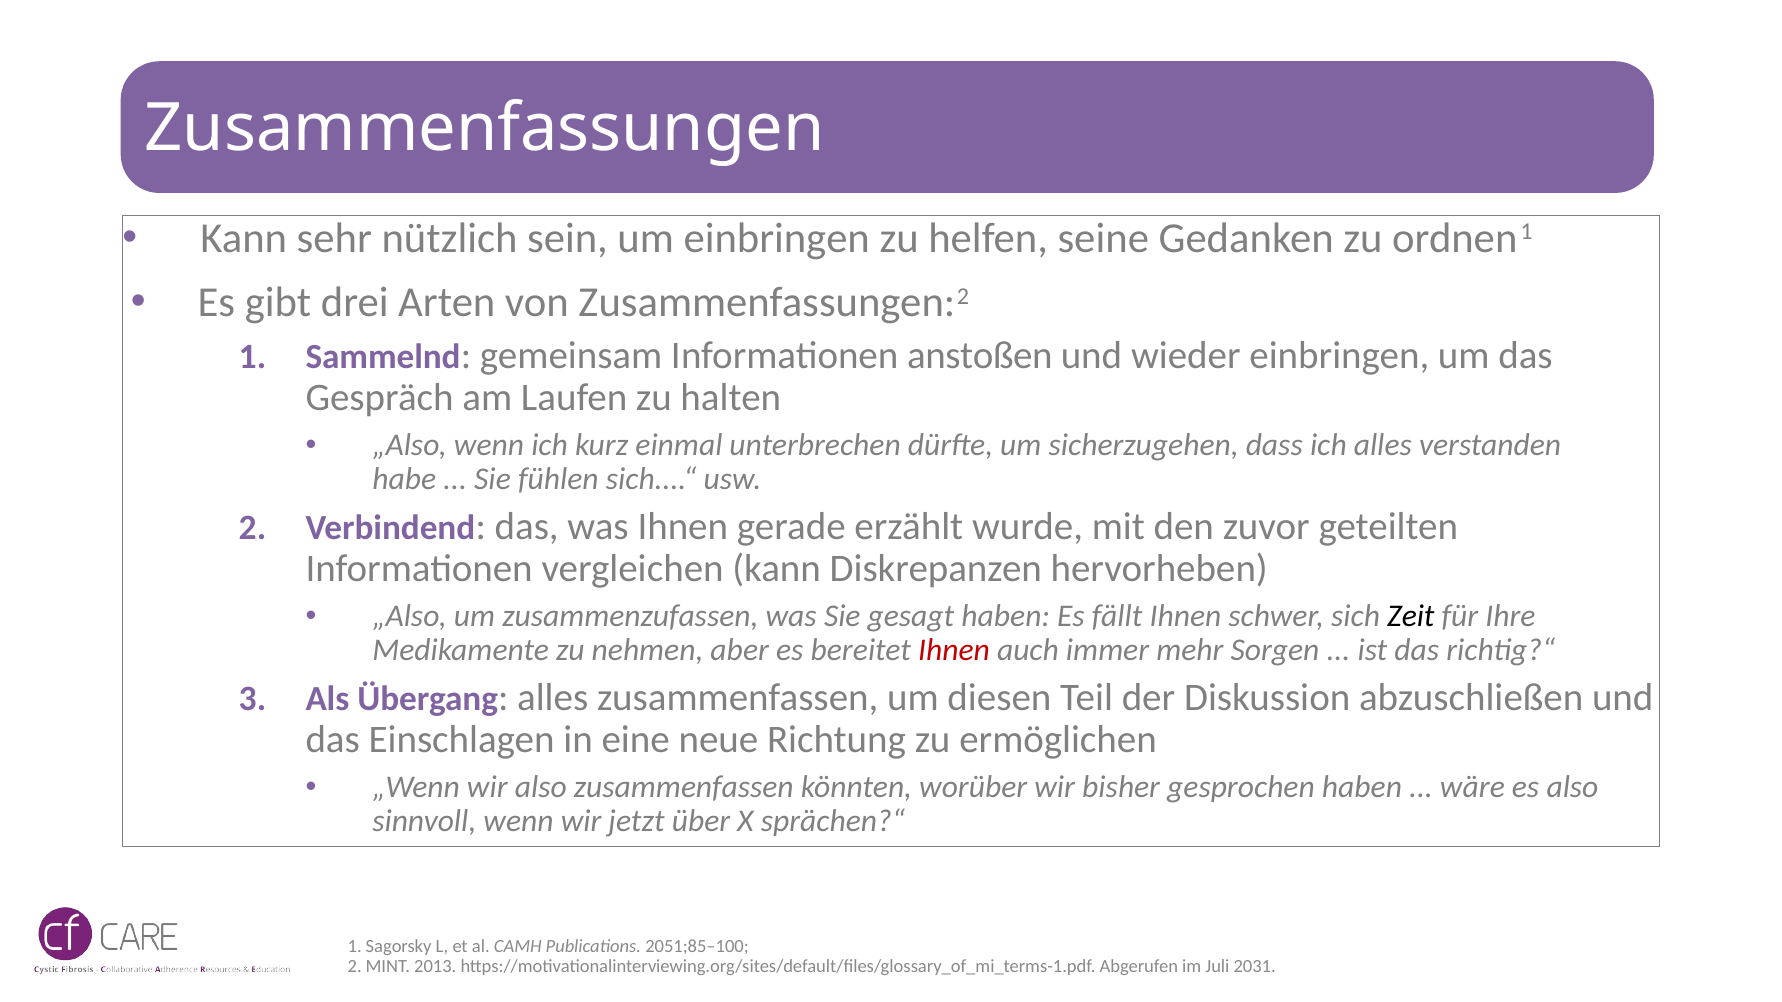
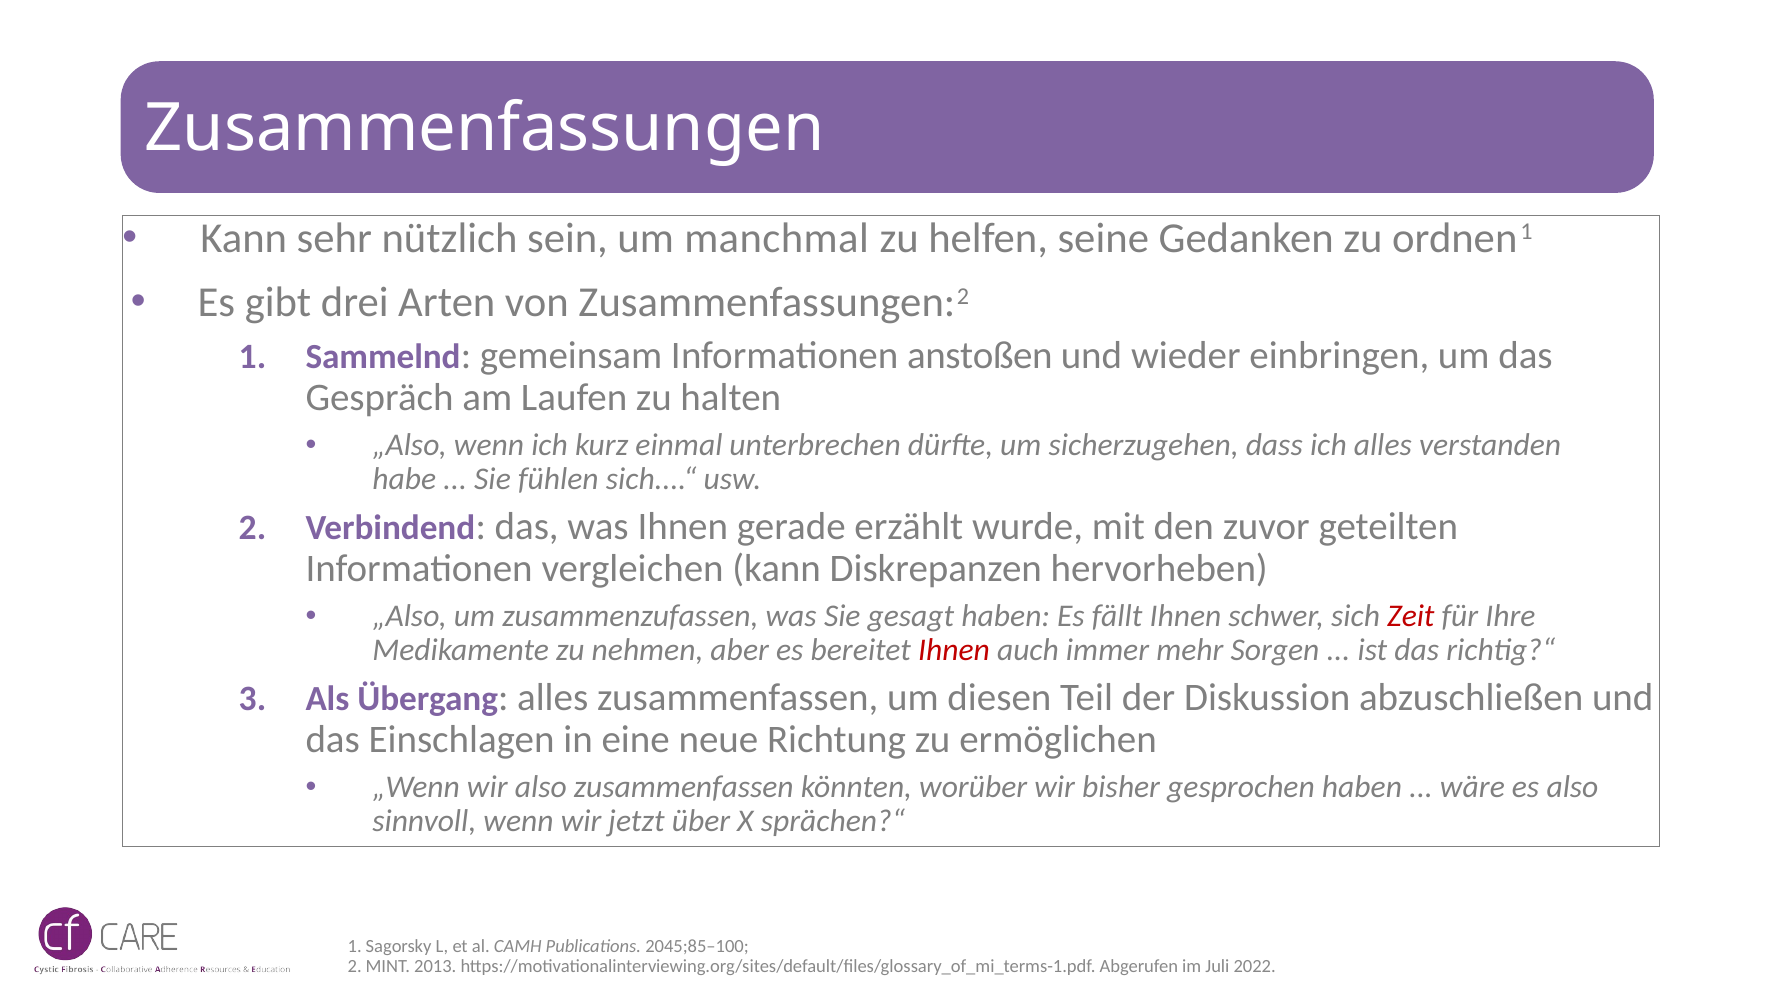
um einbringen: einbringen -> manchmal
Zeit colour: black -> red
2051;85–100: 2051;85–100 -> 2045;85–100
2031: 2031 -> 2022
